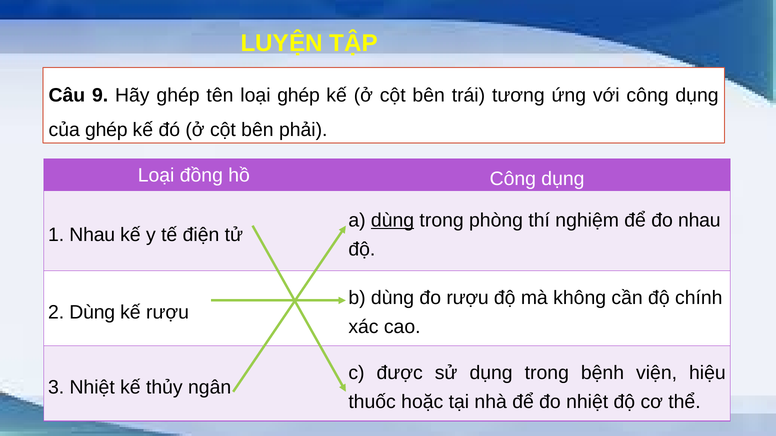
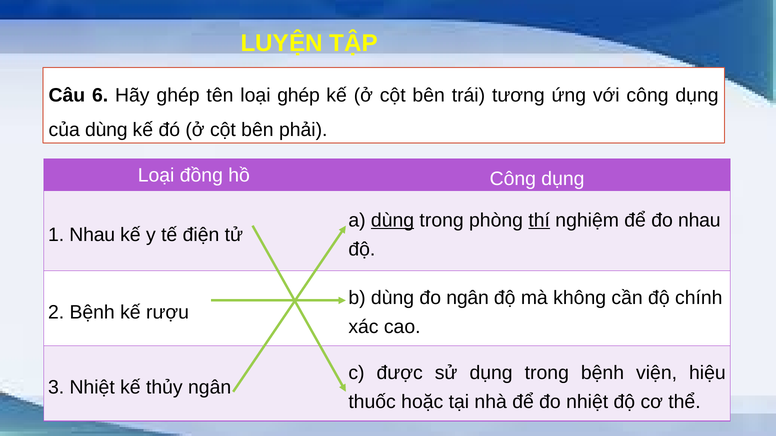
9: 9 -> 6
của ghép: ghép -> dùng
thí underline: none -> present
đo rượu: rượu -> ngân
2 Dùng: Dùng -> Bệnh
